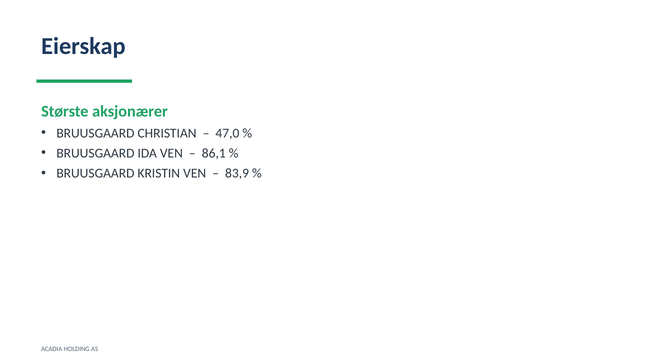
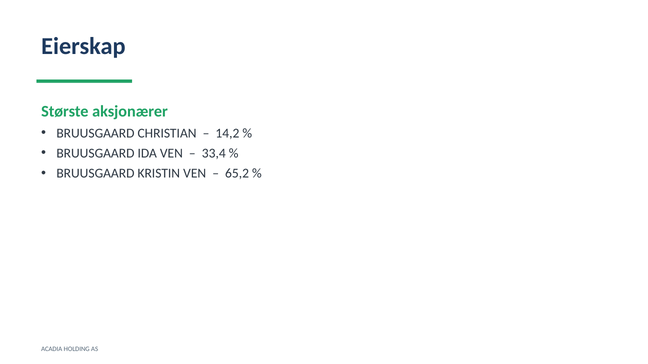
47,0: 47,0 -> 14,2
86,1: 86,1 -> 33,4
83,9: 83,9 -> 65,2
